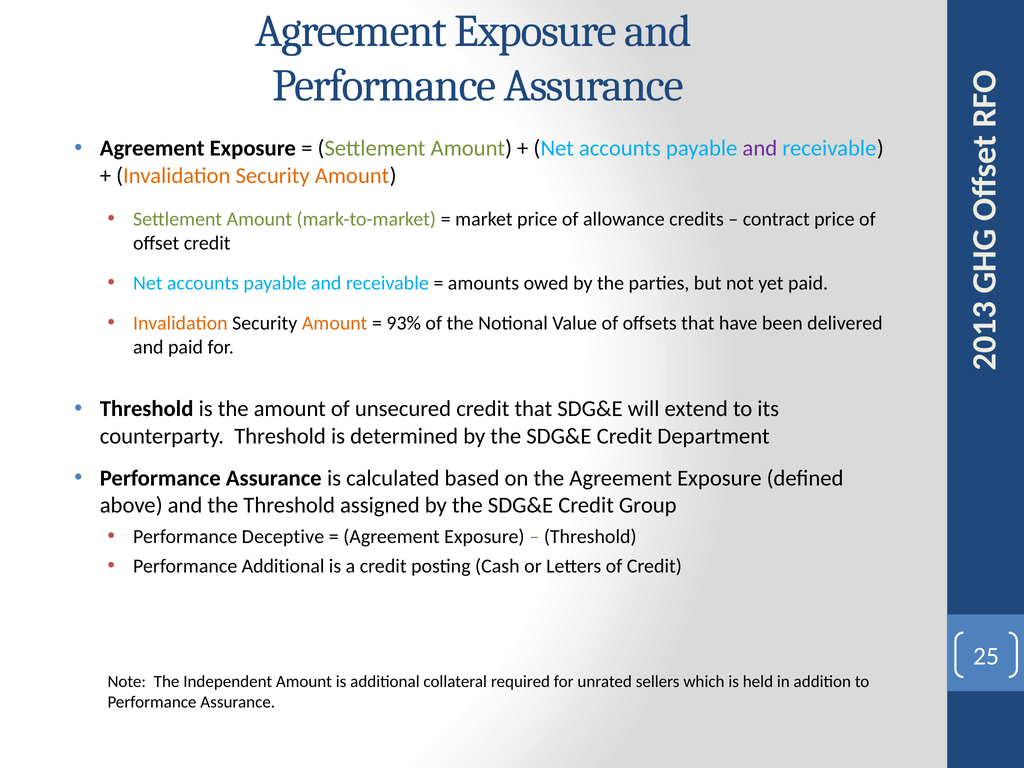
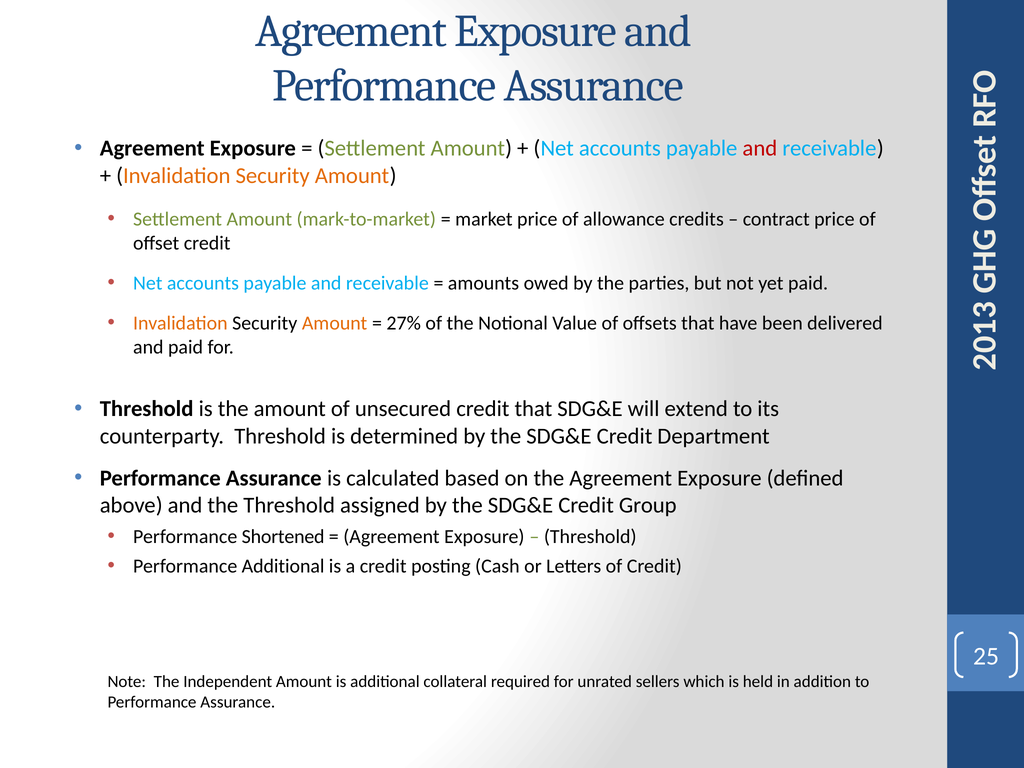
and at (760, 148) colour: purple -> red
93%: 93% -> 27%
Deceptive: Deceptive -> Shortened
